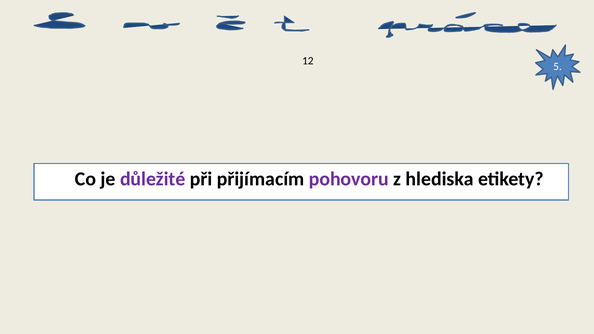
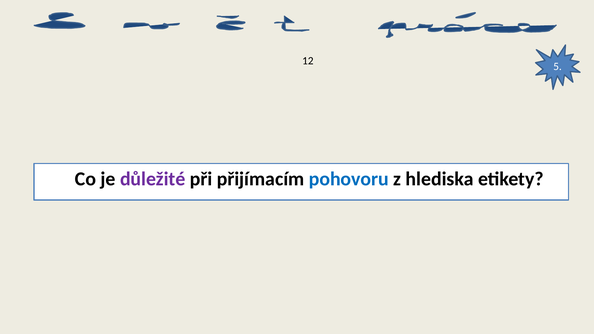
pohovoru colour: purple -> blue
